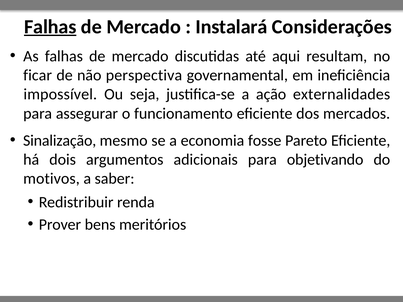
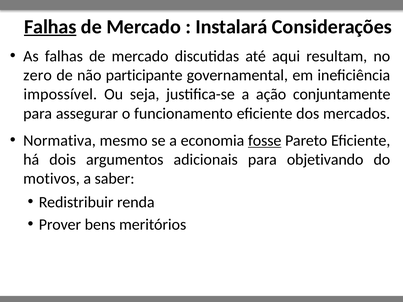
ficar: ficar -> zero
perspectiva: perspectiva -> participante
externalidades: externalidades -> conjuntamente
Sinalização: Sinalização -> Normativa
fosse underline: none -> present
